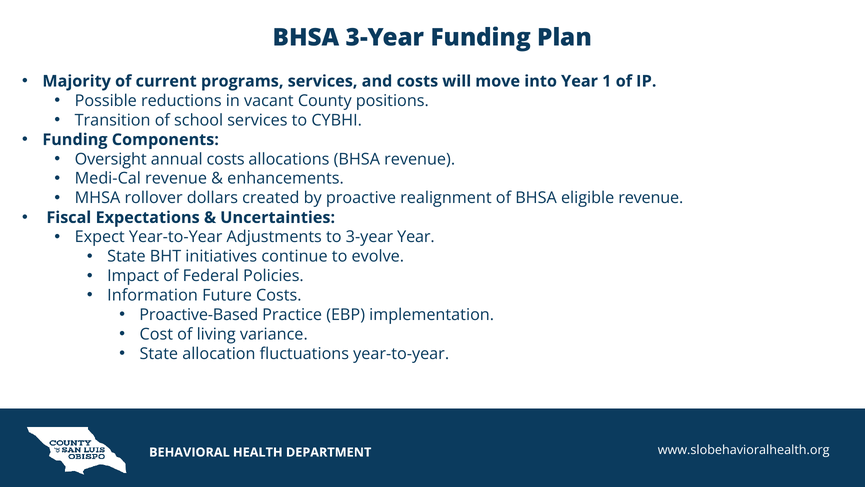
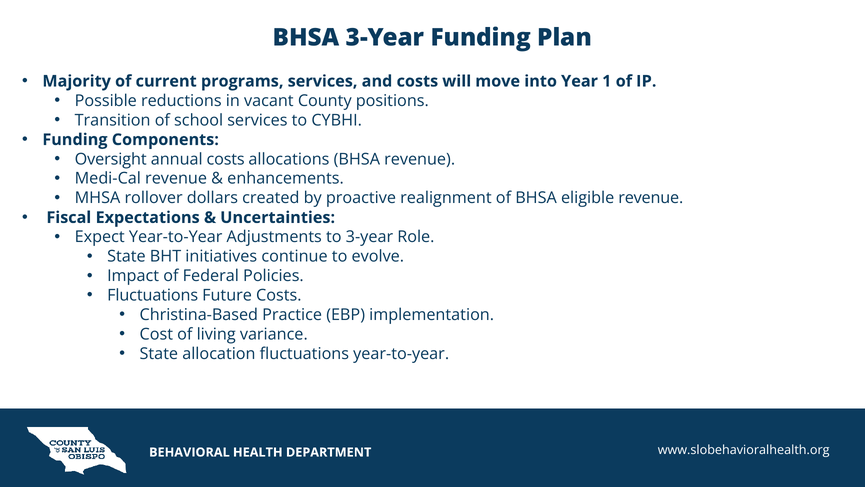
3-year Year: Year -> Role
Information at (153, 295): Information -> Fluctuations
Proactive-Based: Proactive-Based -> Christina-Based
